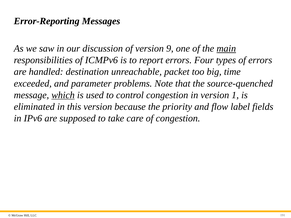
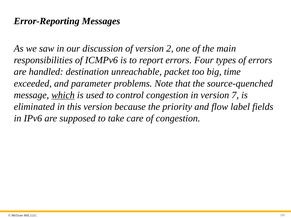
9: 9 -> 2
main underline: present -> none
1: 1 -> 7
